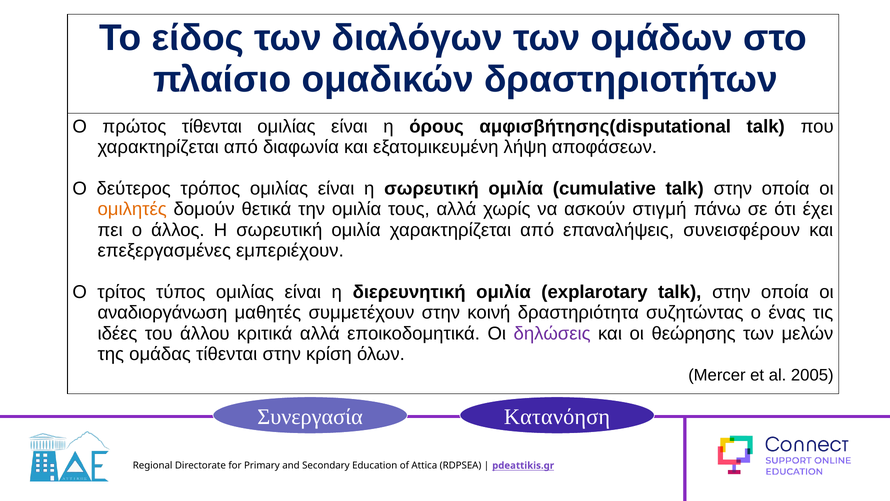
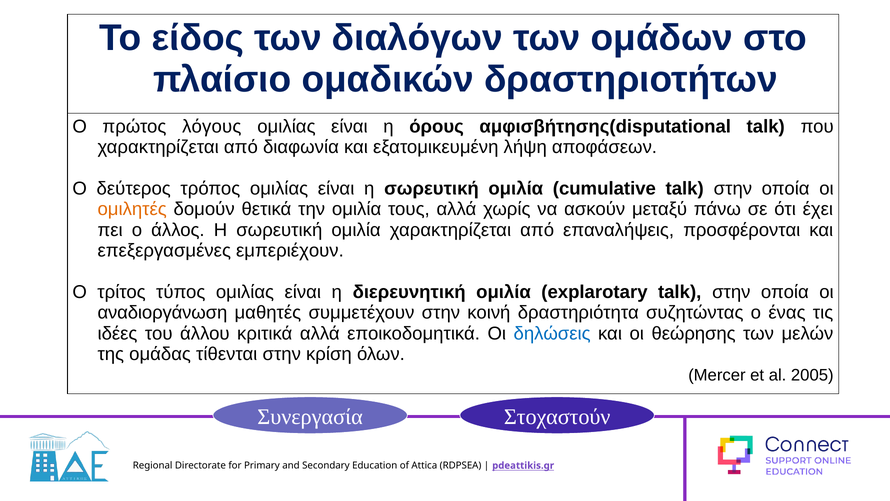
πρώτος τίθενται: τίθενται -> λόγους
στιγμή: στιγμή -> μεταξύ
συνεισφέρουν: συνεισφέρουν -> προσφέρονται
δηλώσεις colour: purple -> blue
Κατανόηση: Κατανόηση -> Στοχαστούν
